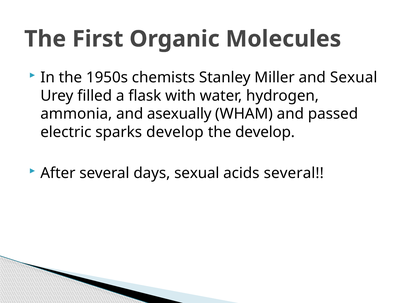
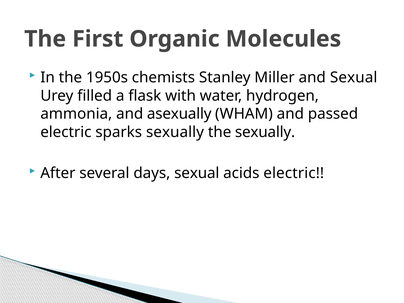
sparks develop: develop -> sexually
the develop: develop -> sexually
acids several: several -> electric
